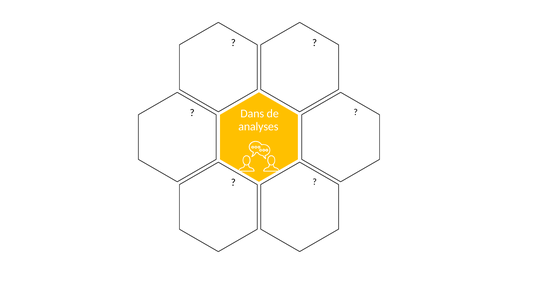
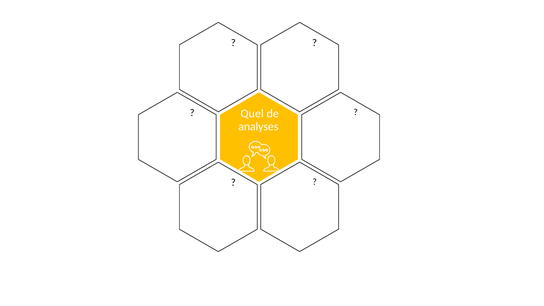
Dans: Dans -> Quel
